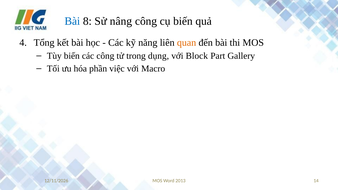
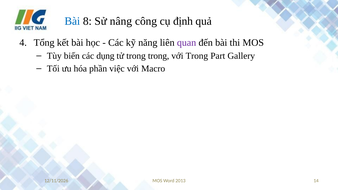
cụ biến: biến -> định
quan colour: orange -> purple
các công: công -> dụng
trong dụng: dụng -> trong
với Block: Block -> Trong
